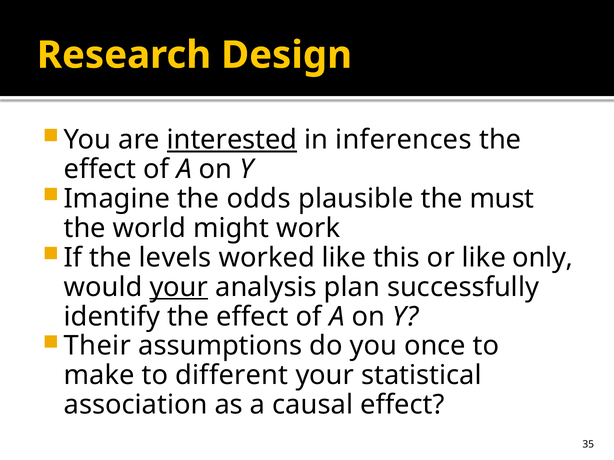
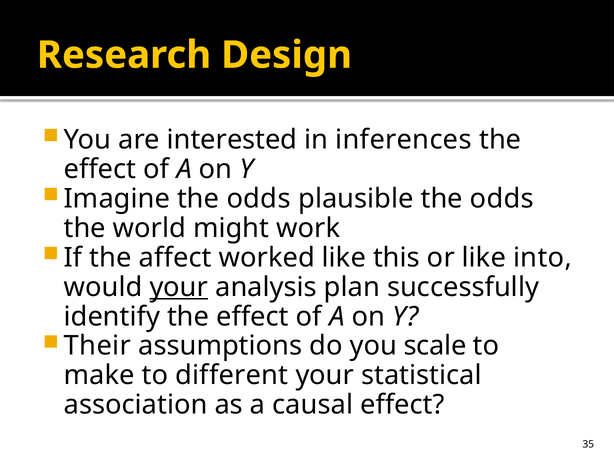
interested underline: present -> none
plausible the must: must -> odds
levels: levels -> affect
only: only -> into
once: once -> scale
